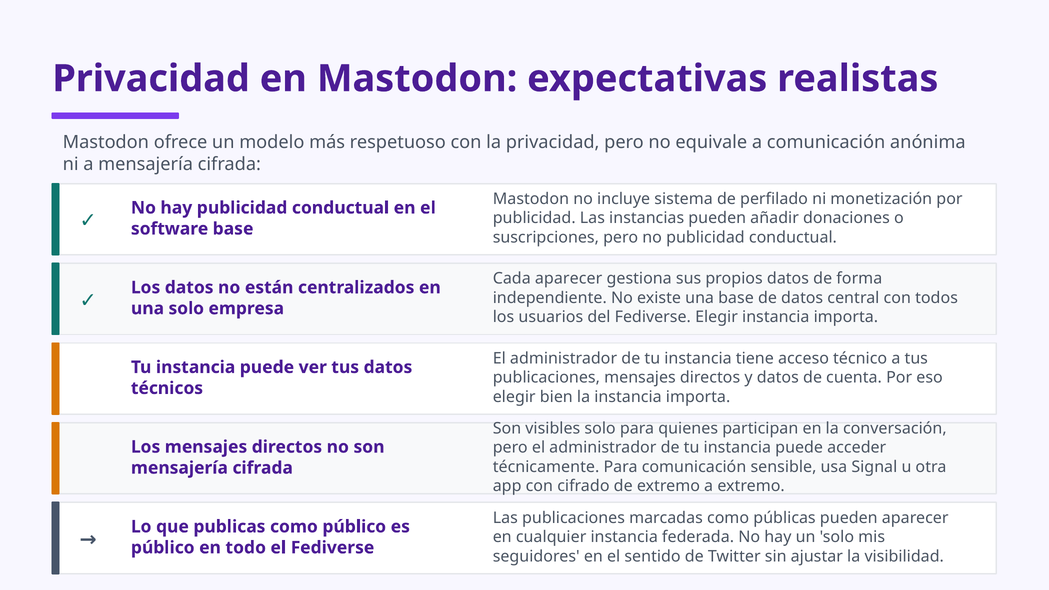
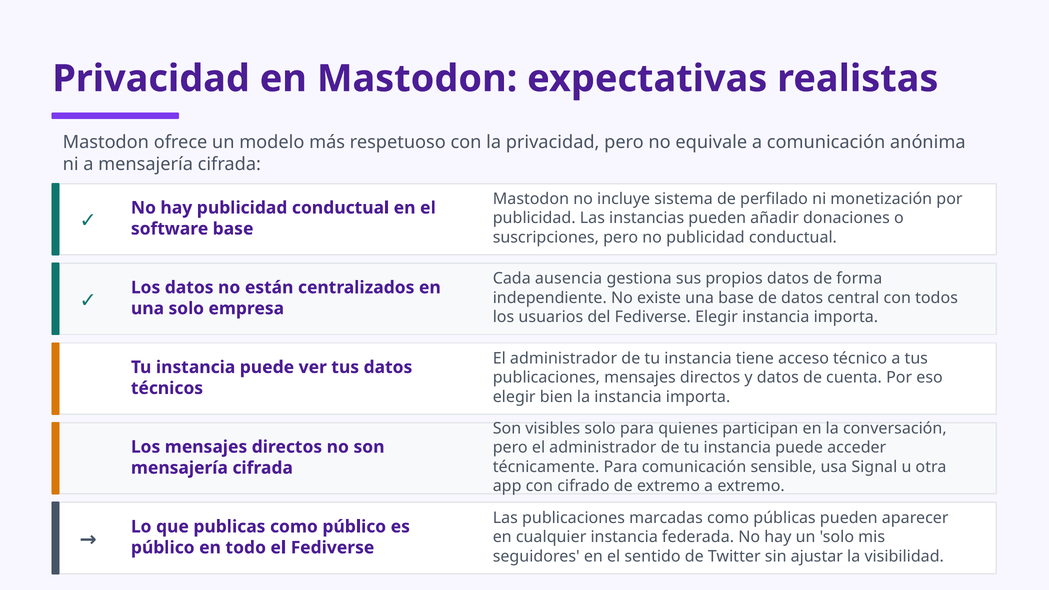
Cada aparecer: aparecer -> ausencia
